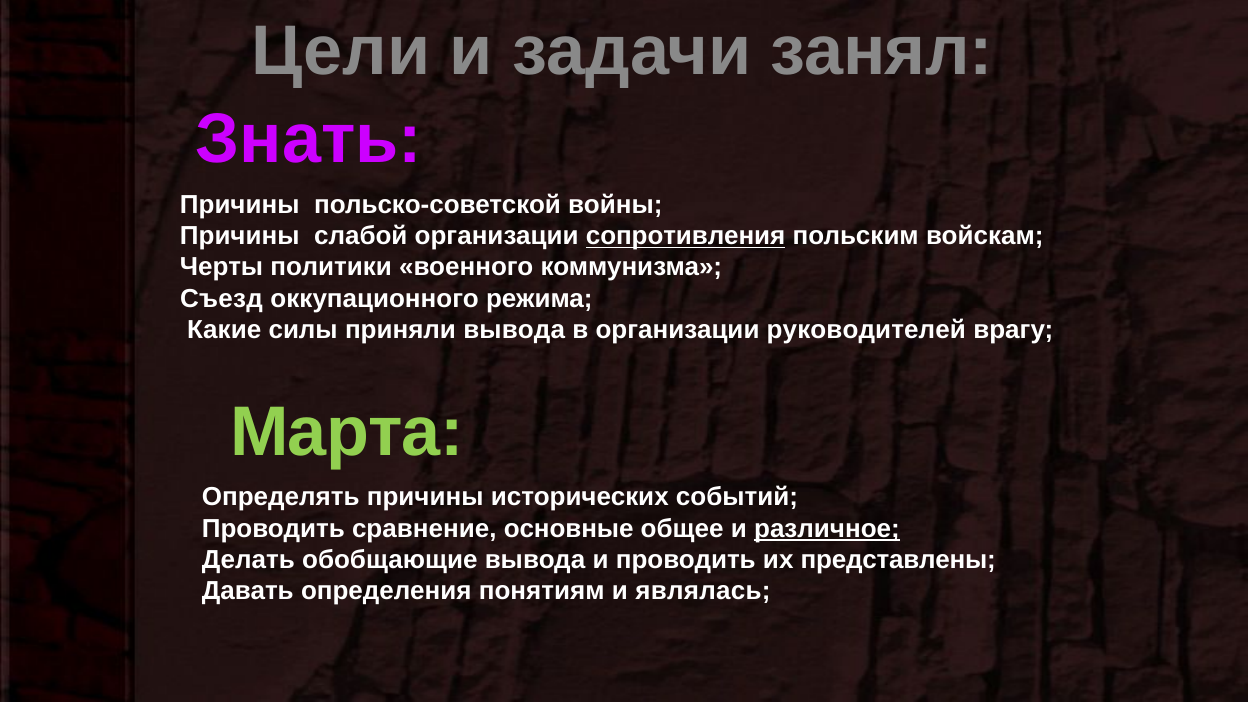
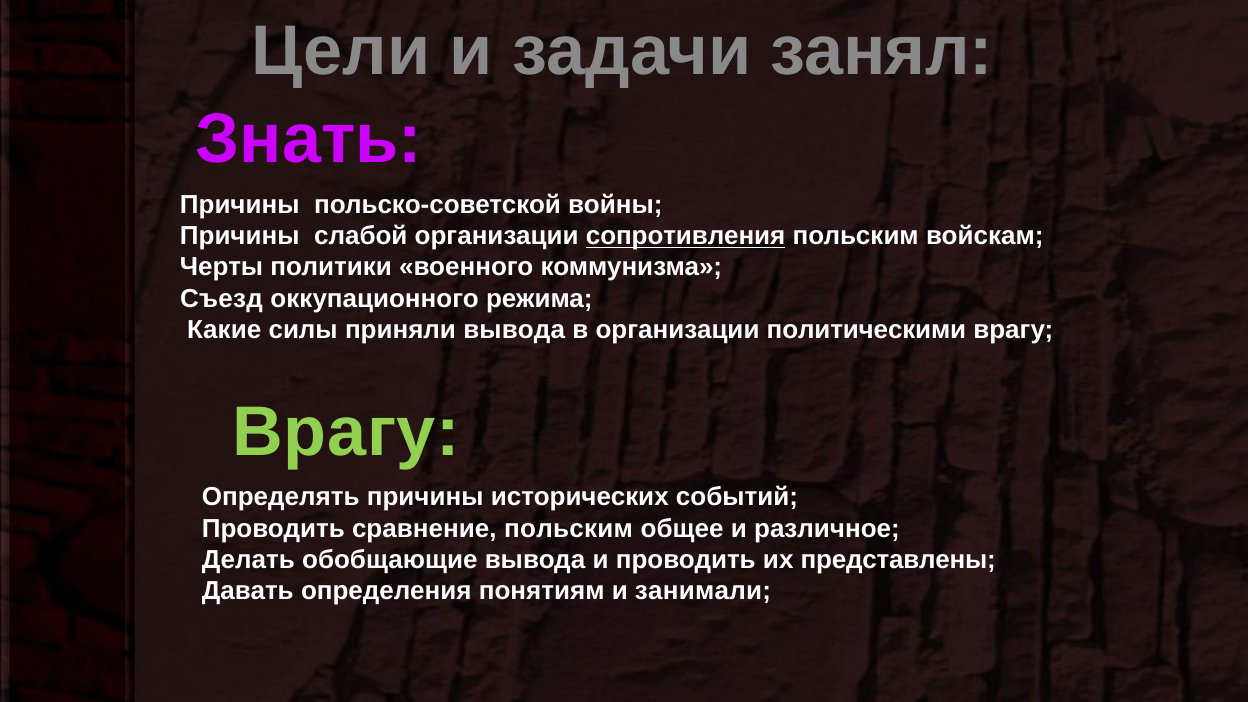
руководителей: руководителей -> политическими
Марта at (347, 432): Марта -> Врагу
сравнение основные: основные -> польским
различное underline: present -> none
являлась: являлась -> занимали
